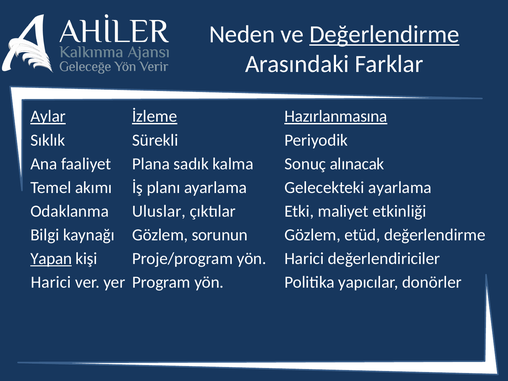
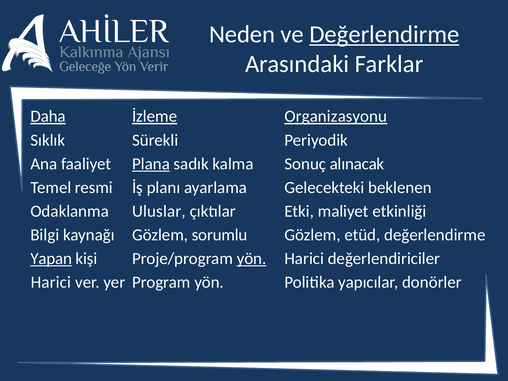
Aylar: Aylar -> Daha
Hazırlanmasına: Hazırlanmasına -> Organizasyonu
Plana underline: none -> present
akımı: akımı -> resmi
Gelecekteki ayarlama: ayarlama -> beklenen
sorunun: sorunun -> sorumlu
yön at (252, 259) underline: none -> present
